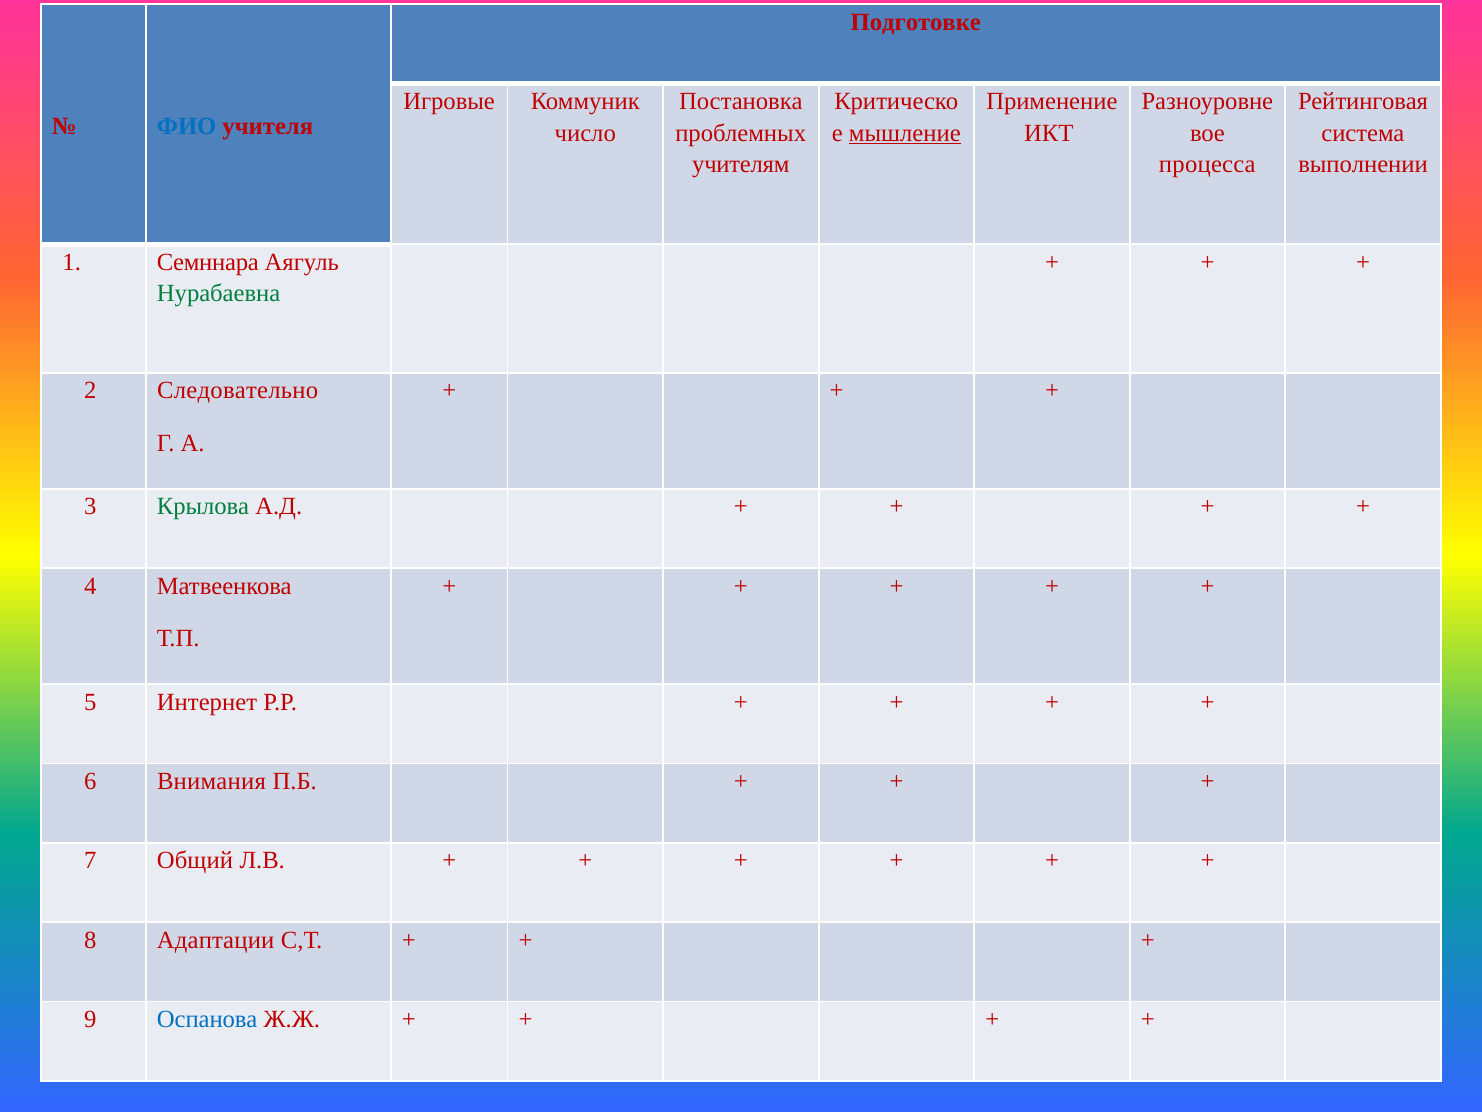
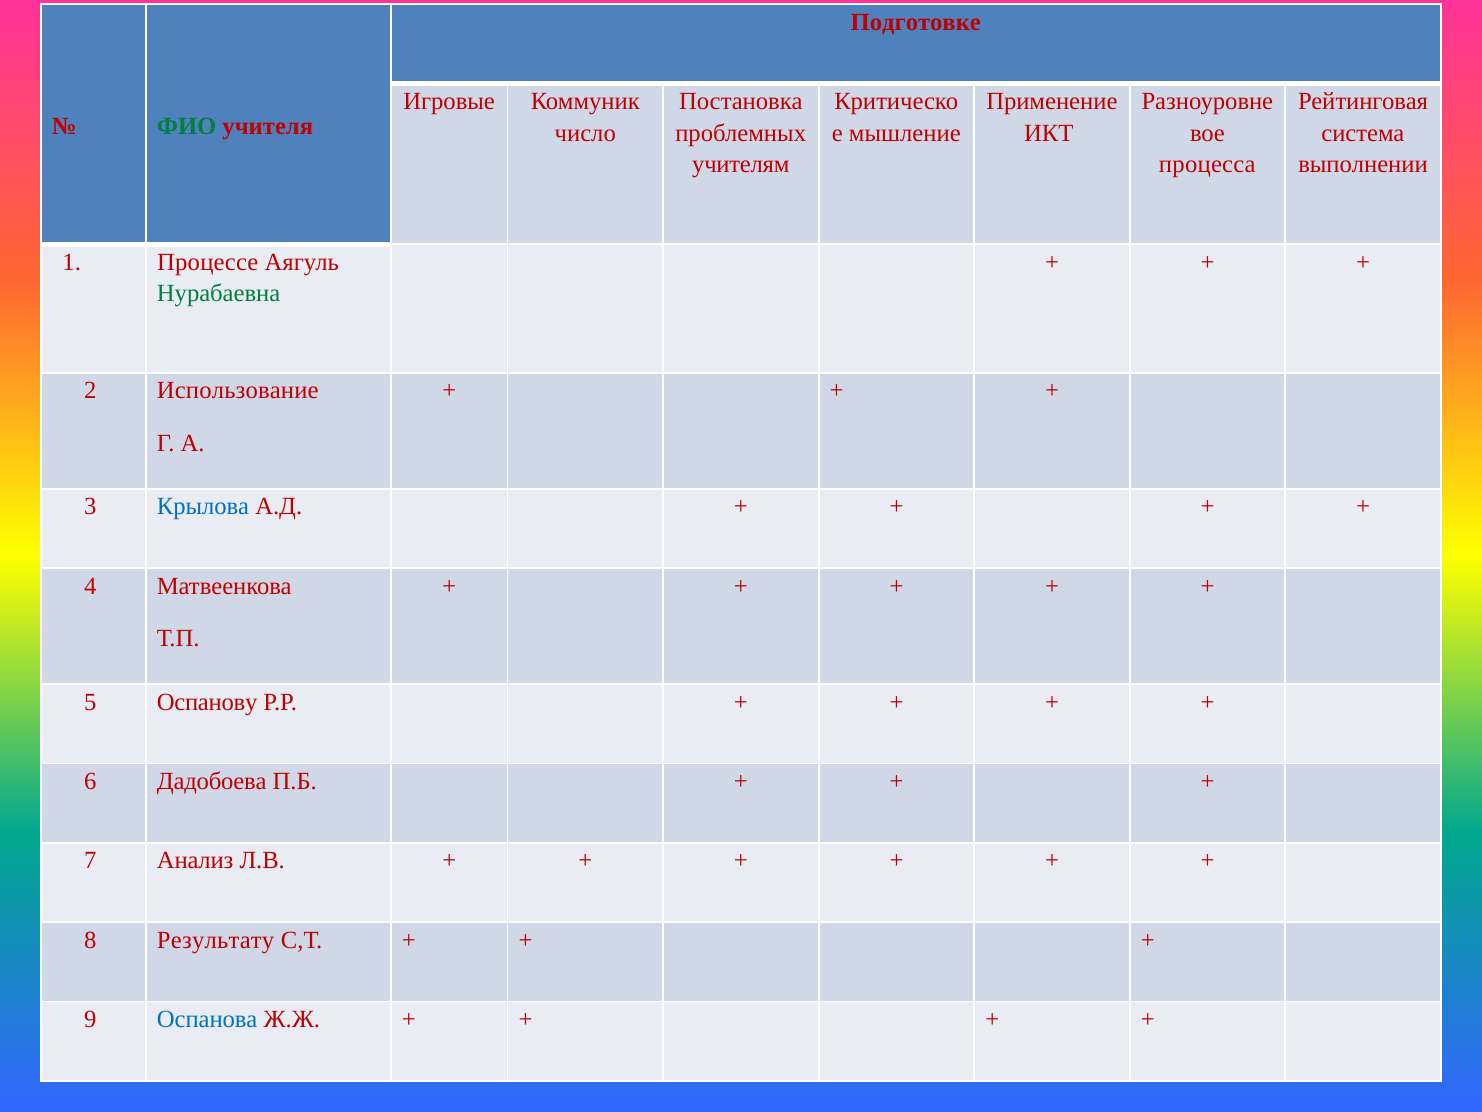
ФИО colour: blue -> green
мышление underline: present -> none
Семннара: Семннара -> Процессе
Следовательно: Следовательно -> Использование
Крылова colour: green -> blue
Интернет: Интернет -> Оспанову
Внимания: Внимания -> Дадобоева
Общий: Общий -> Анализ
Адаптации: Адаптации -> Результату
